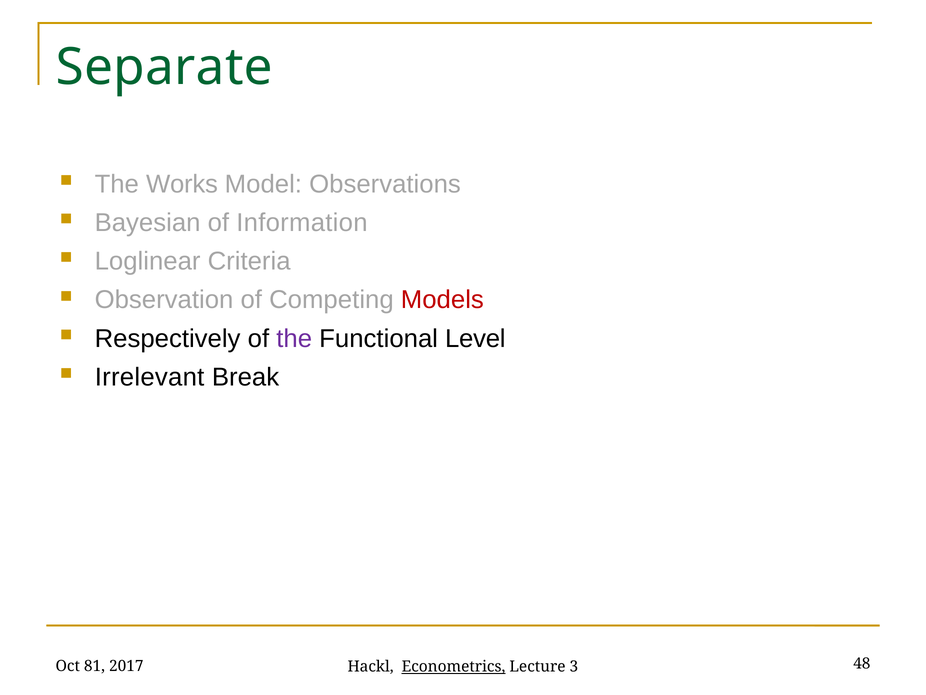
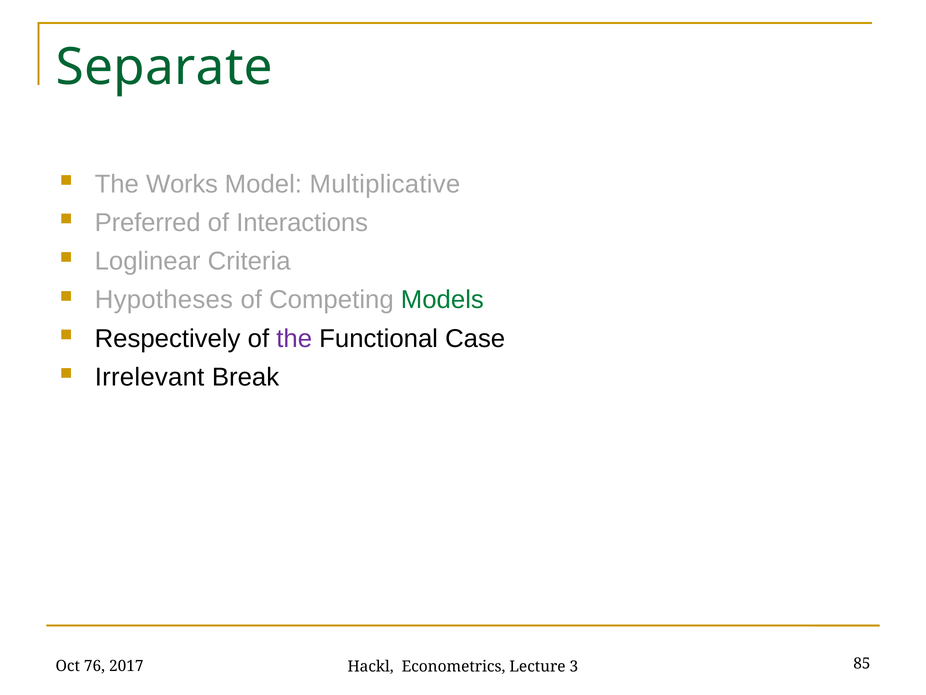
Observations: Observations -> Multiplicative
Bayesian: Bayesian -> Preferred
Information: Information -> Interactions
Observation: Observation -> Hypotheses
Models colour: red -> green
Level: Level -> Case
81: 81 -> 76
Econometrics underline: present -> none
48: 48 -> 85
